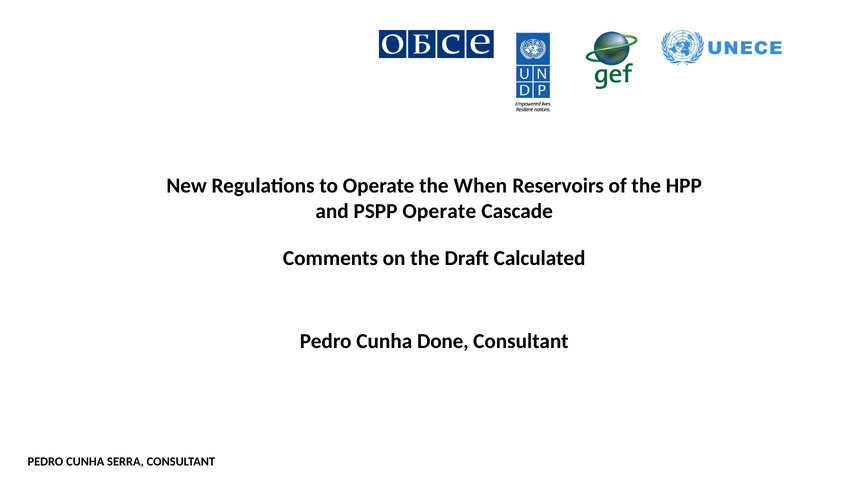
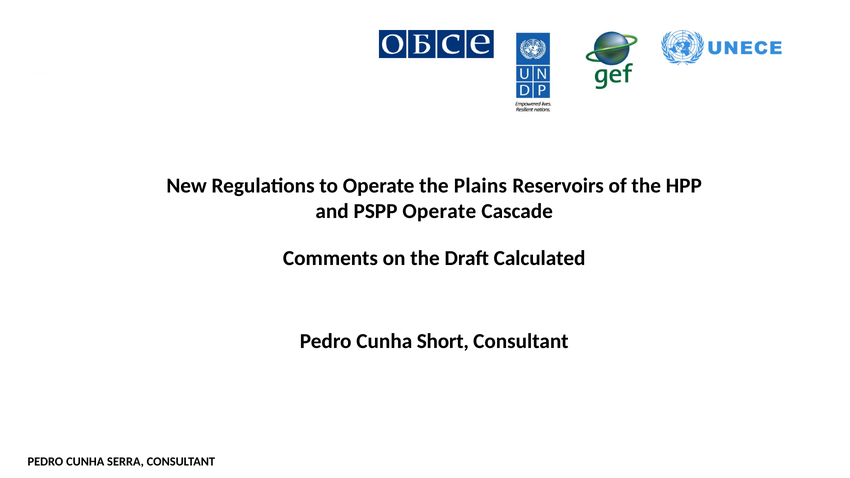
When: When -> Plains
Done: Done -> Short
